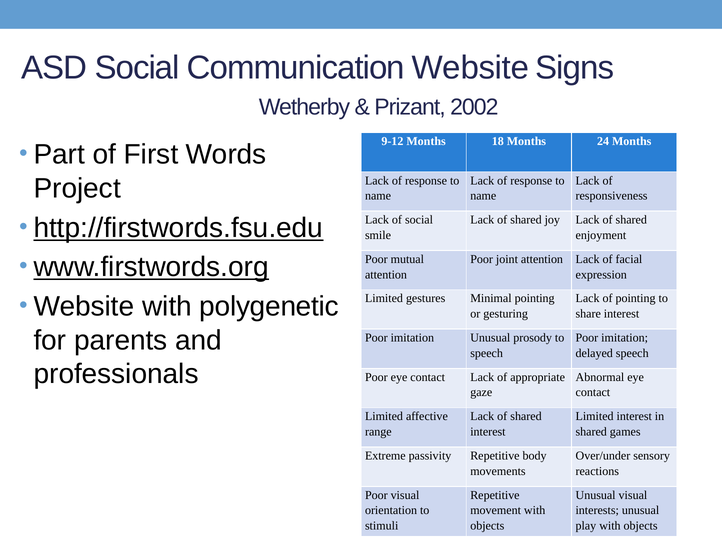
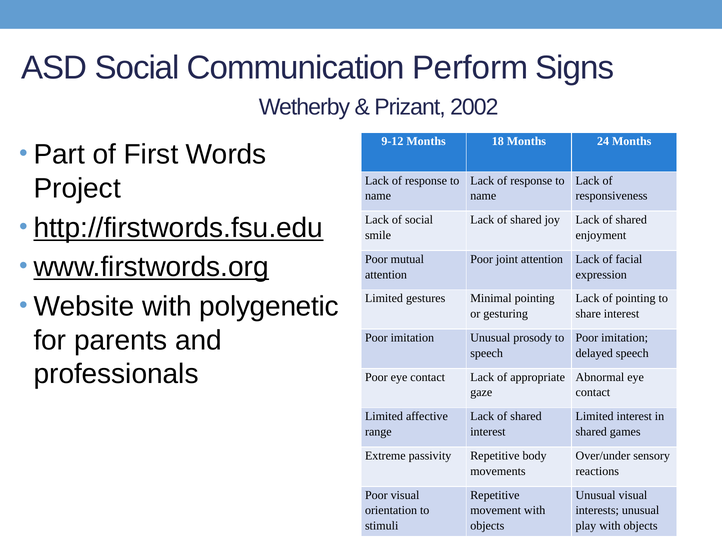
Communication Website: Website -> Perform
